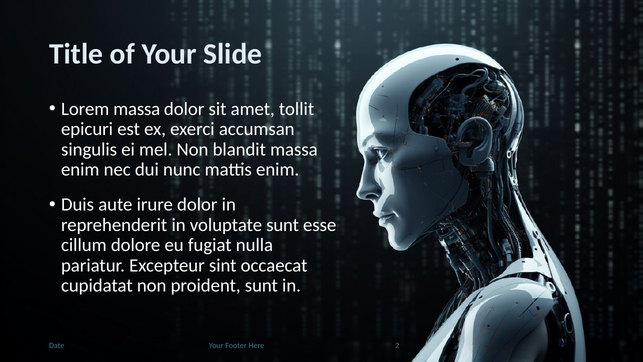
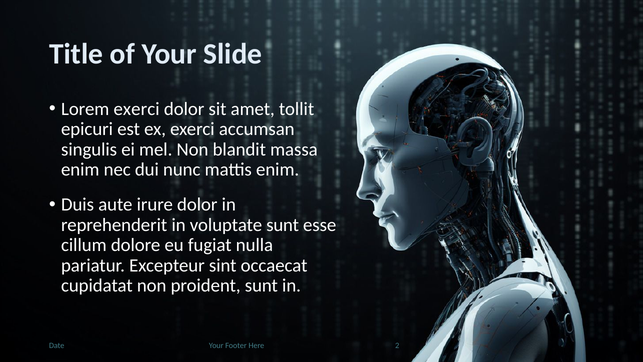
Lorem massa: massa -> exerci
